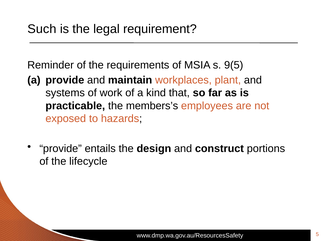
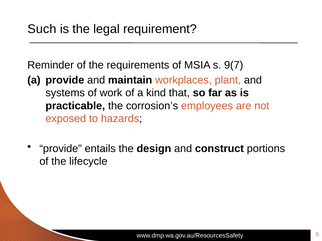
9(5: 9(5 -> 9(7
members’s: members’s -> corrosion’s
